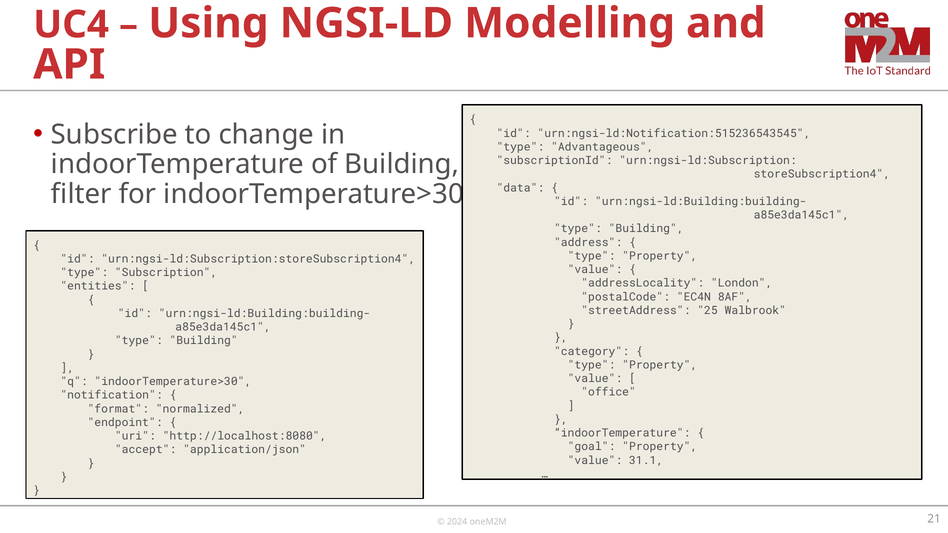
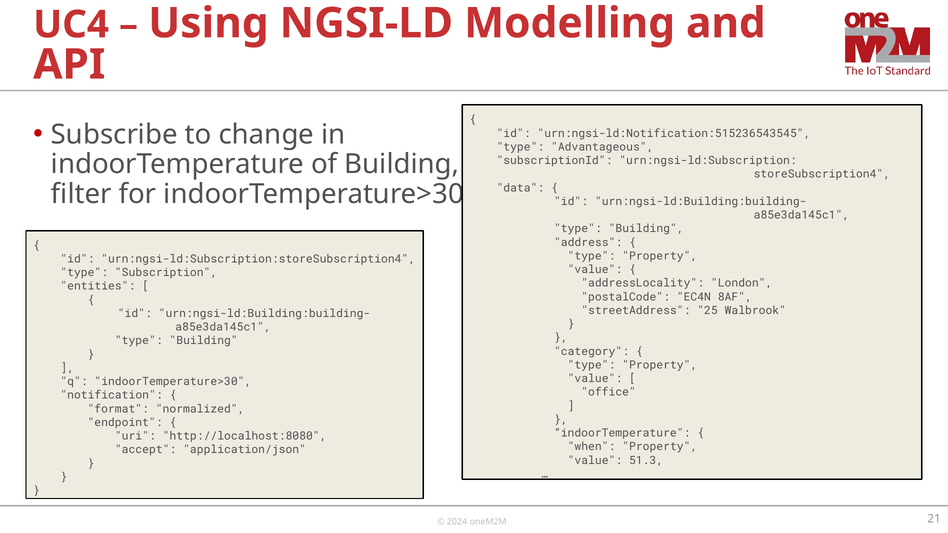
goal: goal -> when
31.1: 31.1 -> 51.3
